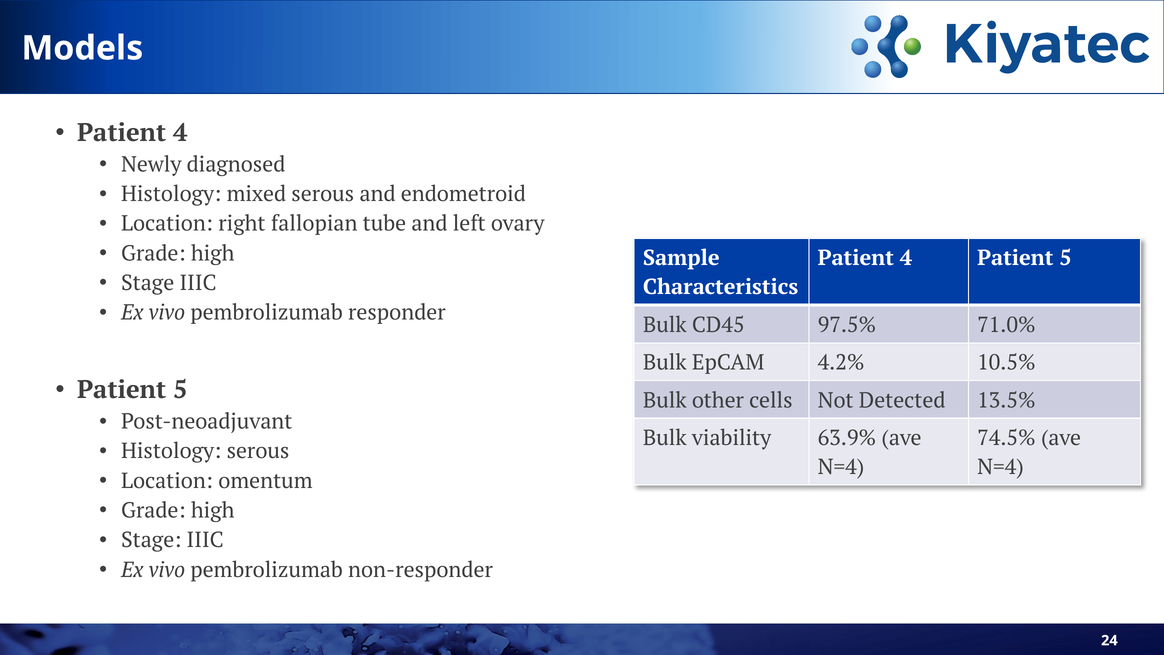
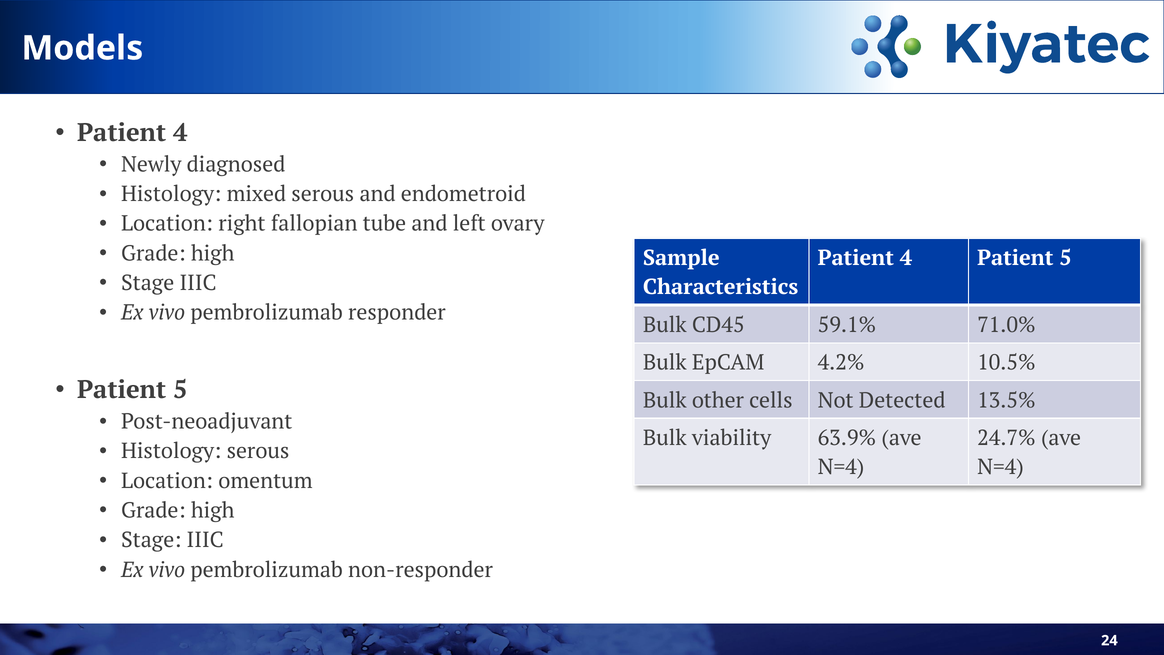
97.5%: 97.5% -> 59.1%
74.5%: 74.5% -> 24.7%
